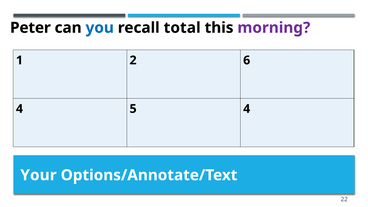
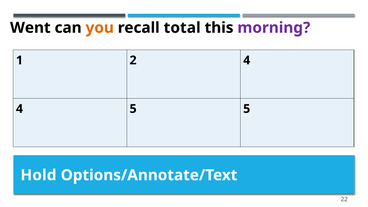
Peter: Peter -> Went
you colour: blue -> orange
2 6: 6 -> 4
5 4: 4 -> 5
Your: Your -> Hold
